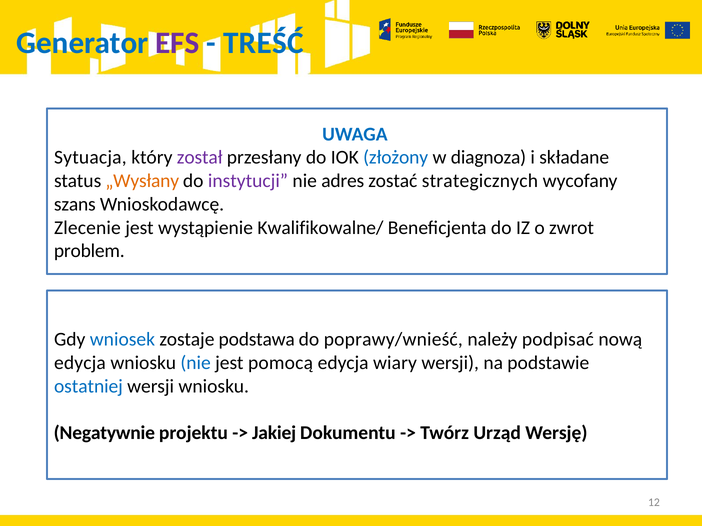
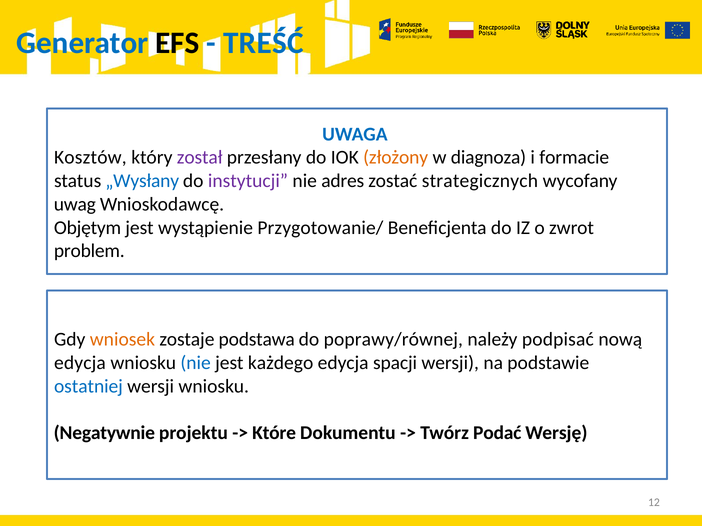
EFS colour: purple -> black
Sytuacja: Sytuacja -> Kosztów
złożony colour: blue -> orange
składane: składane -> formacie
„Wysłany colour: orange -> blue
szans: szans -> uwag
Zlecenie: Zlecenie -> Objętym
Kwalifikowalne/: Kwalifikowalne/ -> Przygotowanie/
wniosek colour: blue -> orange
poprawy/wnieść: poprawy/wnieść -> poprawy/równej
pomocą: pomocą -> każdego
wiary: wiary -> spacji
Jakiej: Jakiej -> Które
Urząd: Urząd -> Podać
